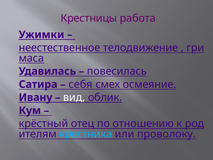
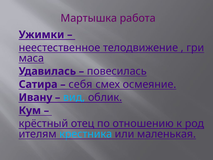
Крестницы: Крестницы -> Мартышка
вид colour: white -> light blue
проволоку: проволоку -> маленькая
